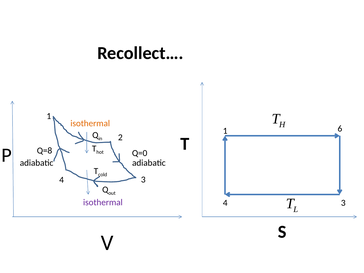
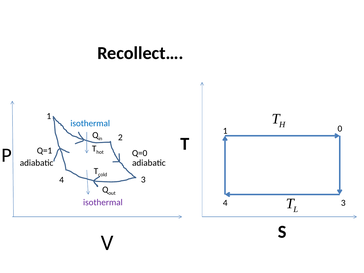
isothermal at (90, 123) colour: orange -> blue
6: 6 -> 0
Q=8: Q=8 -> Q=1
